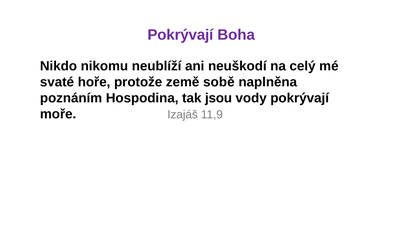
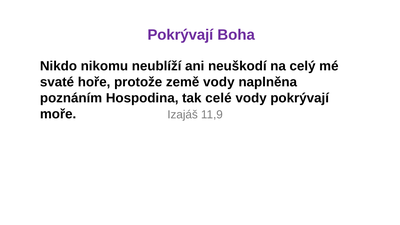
země sobě: sobě -> vody
jsou: jsou -> celé
